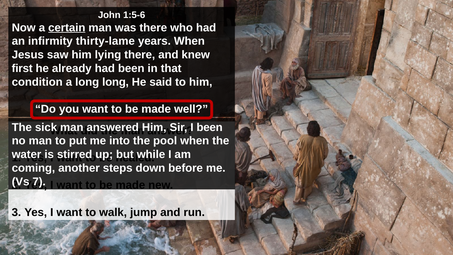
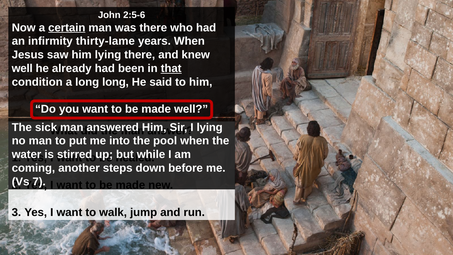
1:5-6: 1:5-6 -> 2:5-6
first at (22, 68): first -> well
that underline: none -> present
been at (210, 127): been -> lying
